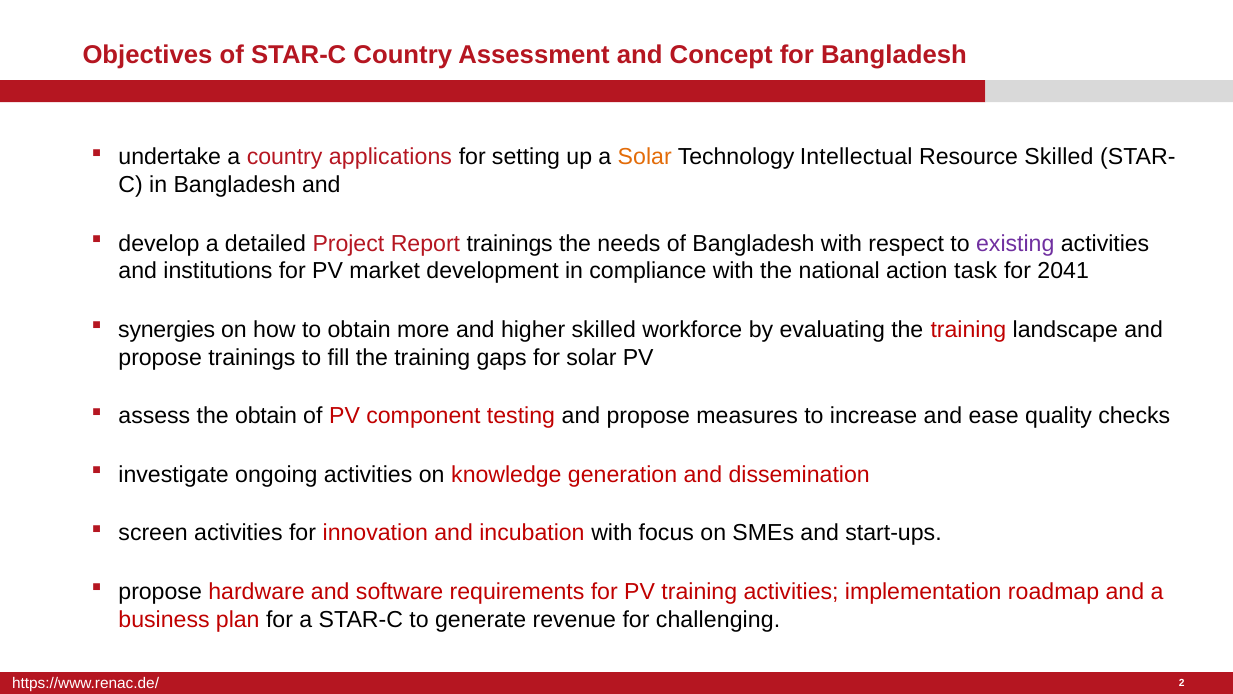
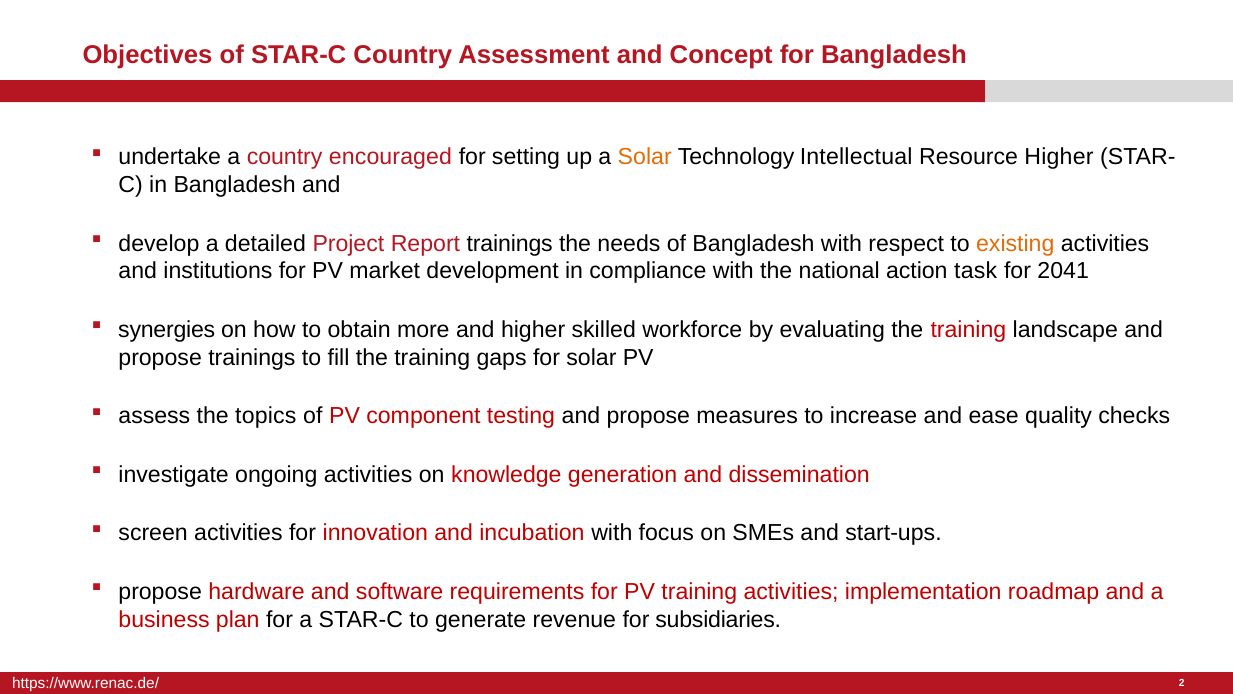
applications: applications -> encouraged
Resource Skilled: Skilled -> Higher
existing colour: purple -> orange
the obtain: obtain -> topics
challenging: challenging -> subsidiaries
